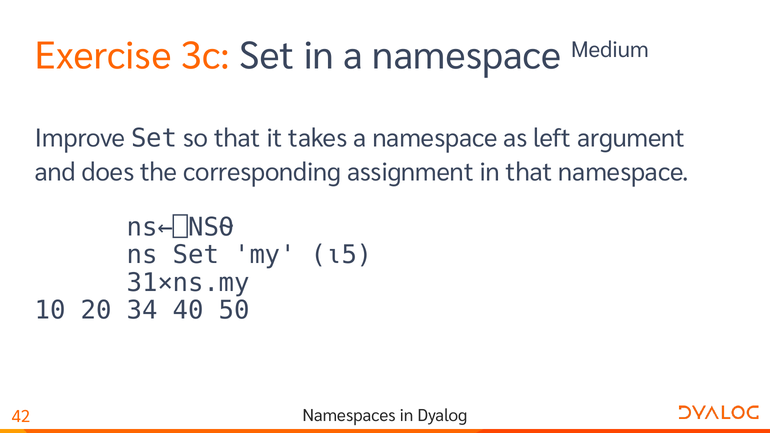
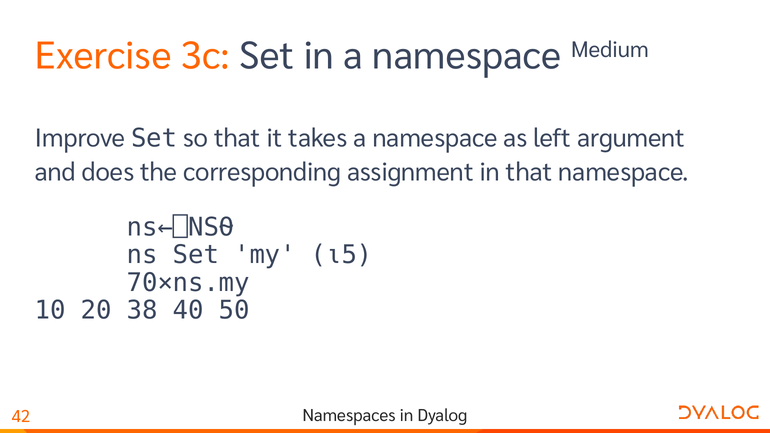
31×ns.my: 31×ns.my -> 70×ns.my
34: 34 -> 38
